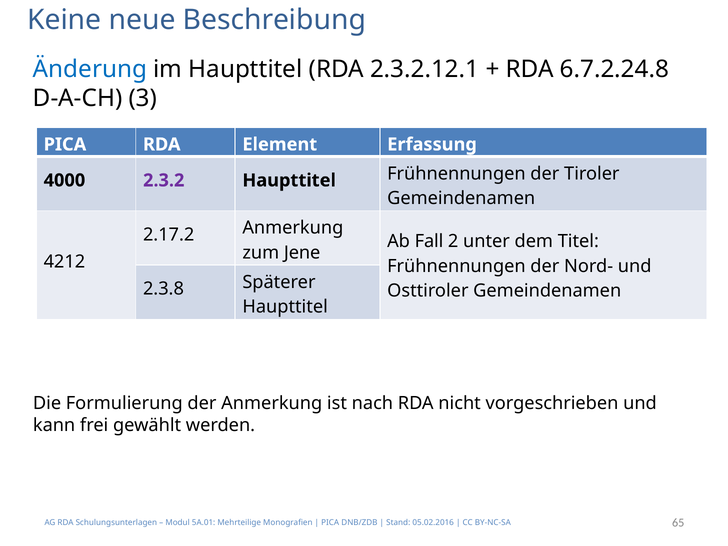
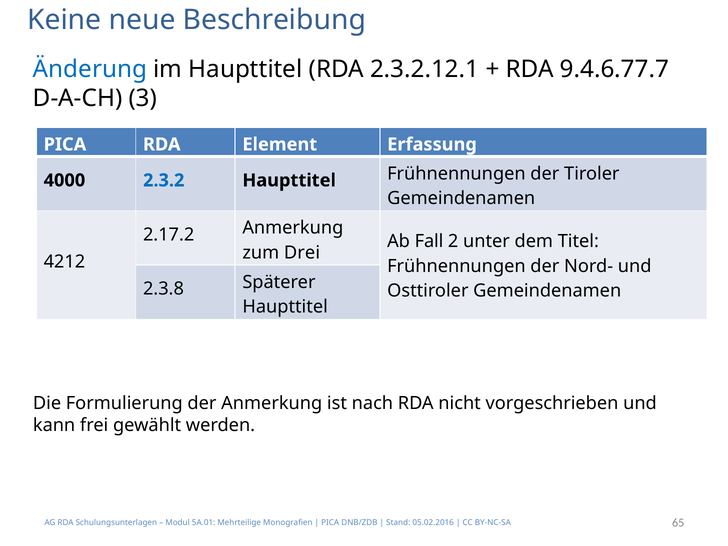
6.7.2.24.8: 6.7.2.24.8 -> 9.4.6.77.7
2.3.2 colour: purple -> blue
Jene: Jene -> Drei
